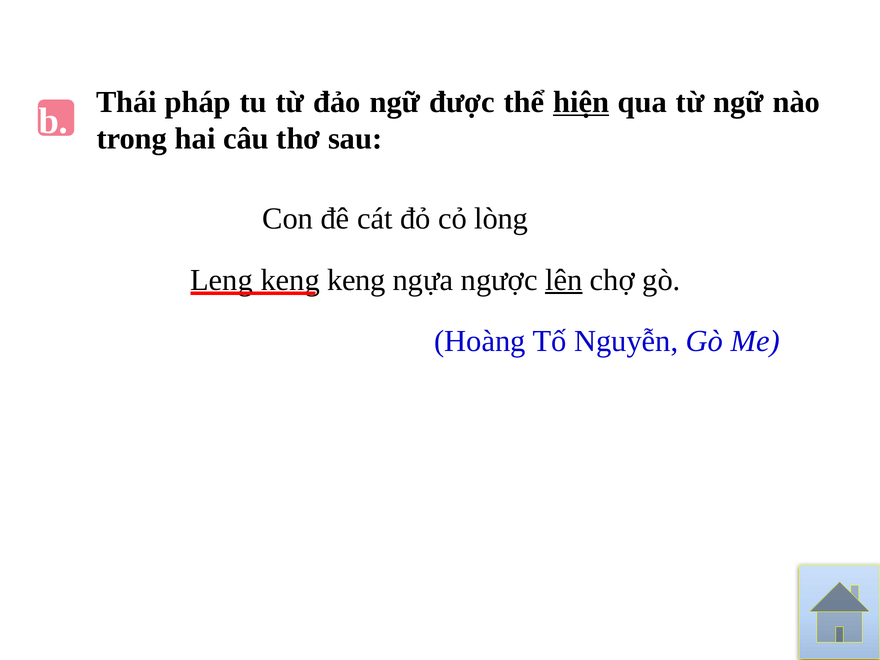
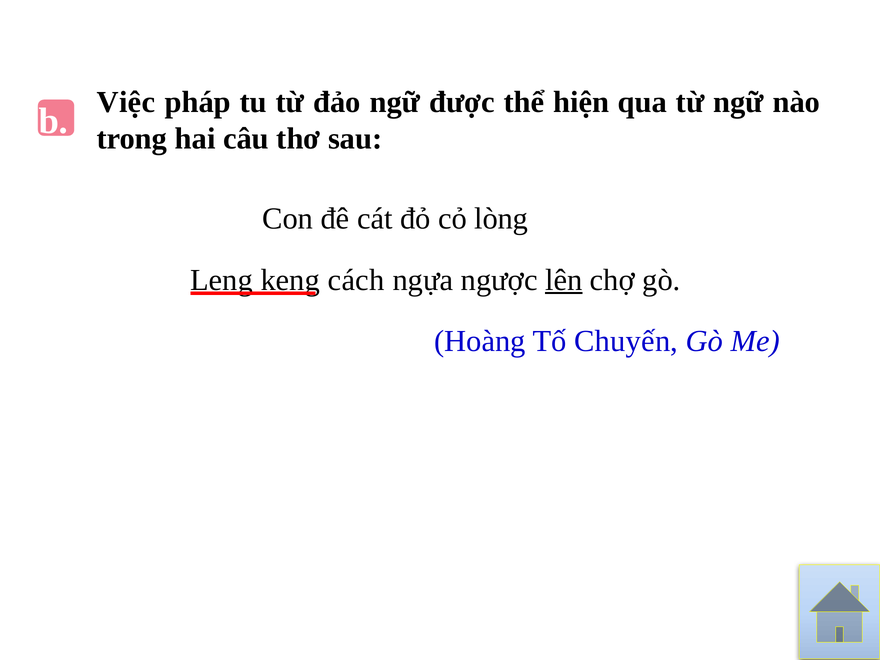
Thái: Thái -> Việc
hiện underline: present -> none
keng at (356, 280): keng -> cách
Nguyễn: Nguyễn -> Chuyến
